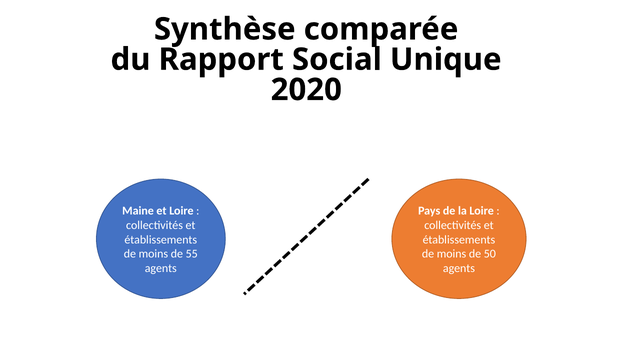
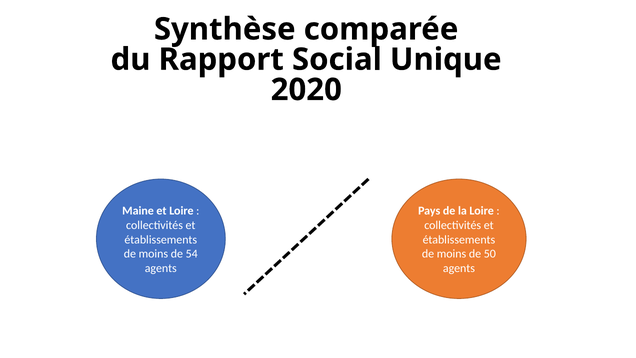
55: 55 -> 54
